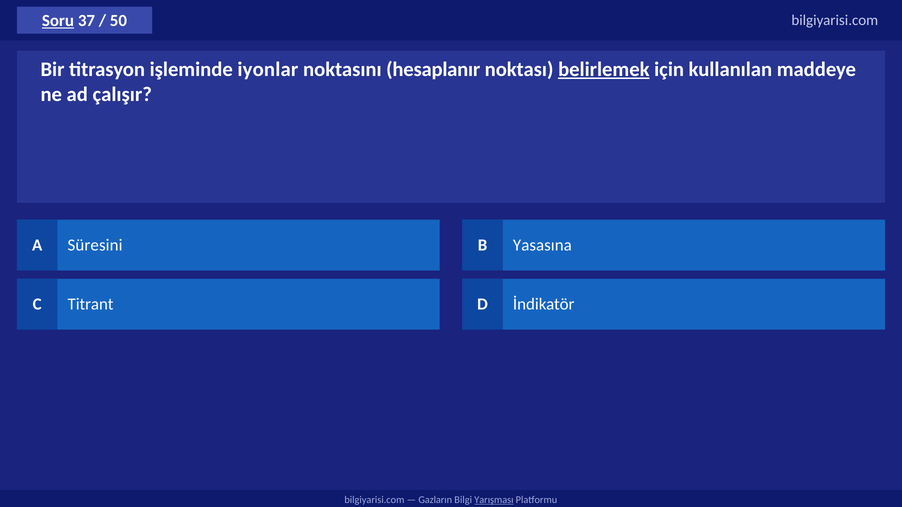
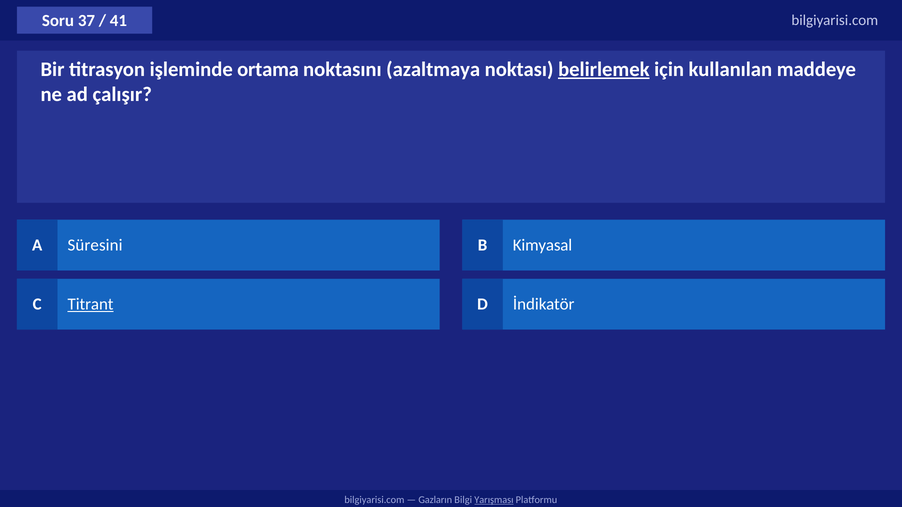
Soru underline: present -> none
50: 50 -> 41
iyonlar: iyonlar -> ortama
hesaplanır: hesaplanır -> azaltmaya
Yasasına: Yasasına -> Kimyasal
Titrant underline: none -> present
